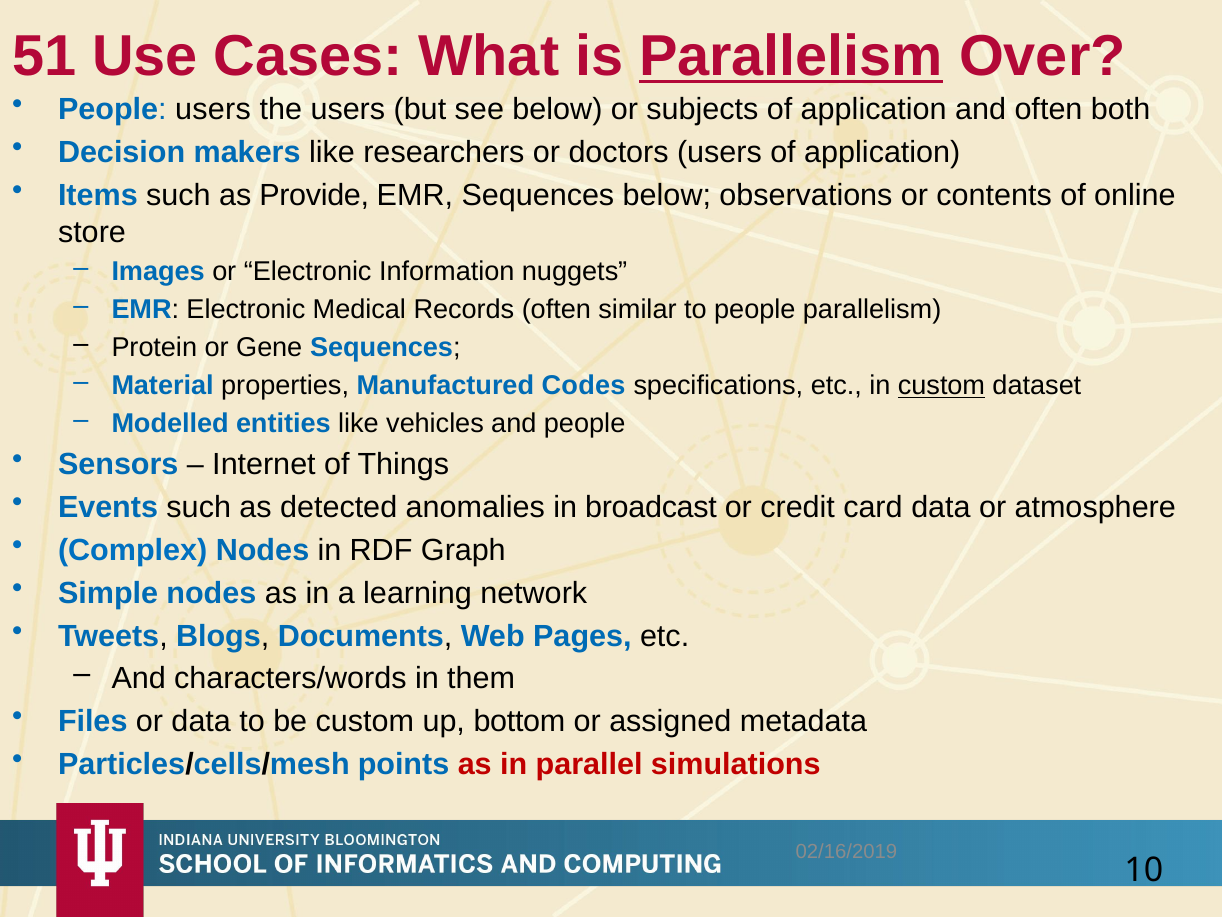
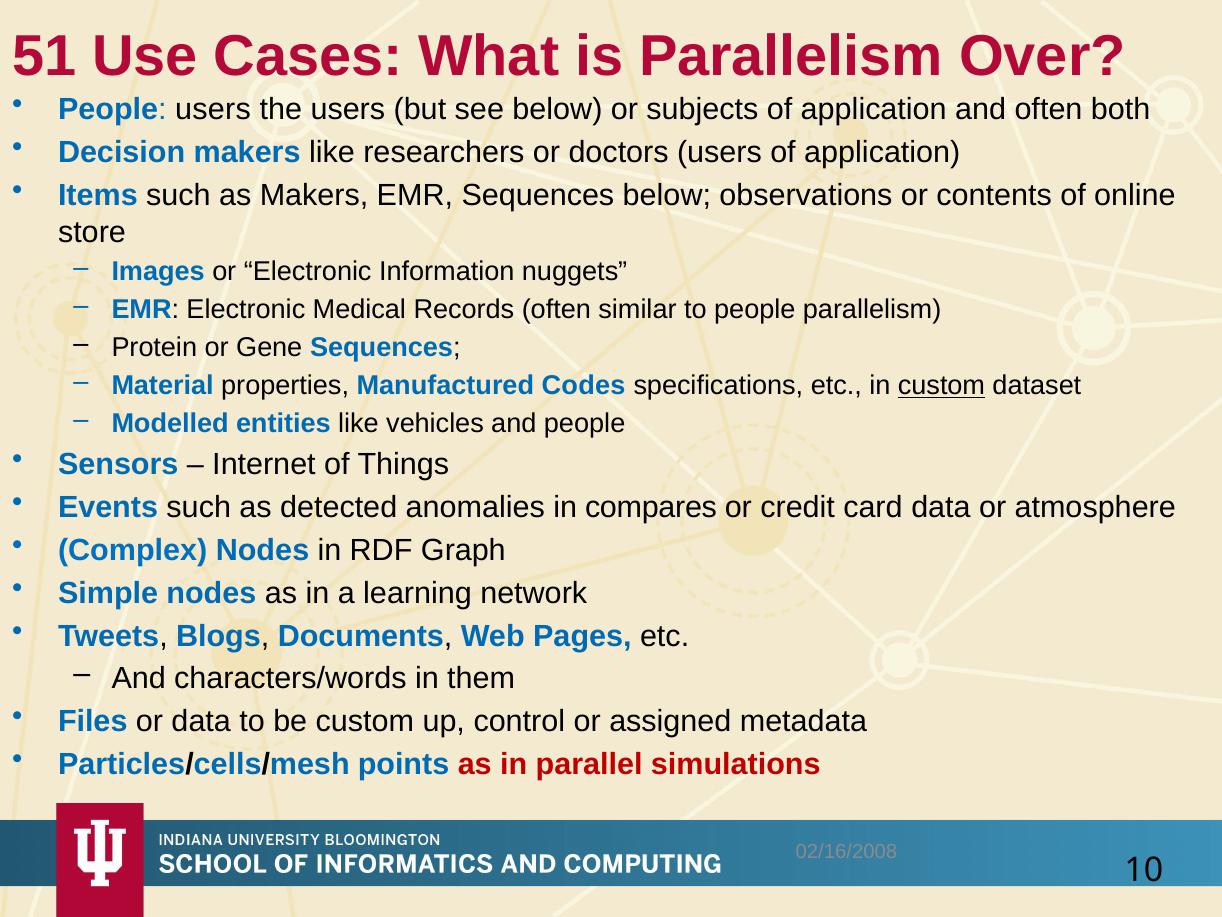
Parallelism at (791, 57) underline: present -> none
as Provide: Provide -> Makers
broadcast: broadcast -> compares
bottom: bottom -> control
02/16/2019: 02/16/2019 -> 02/16/2008
